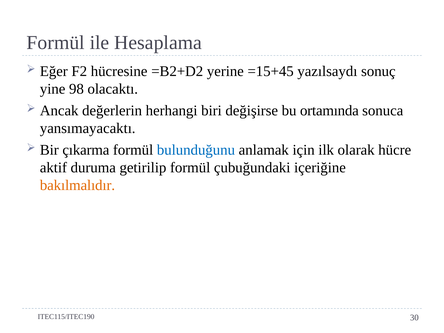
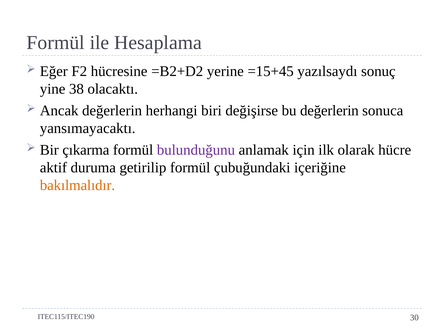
98: 98 -> 38
bu ortamında: ortamında -> değerlerin
bulunduğunu colour: blue -> purple
